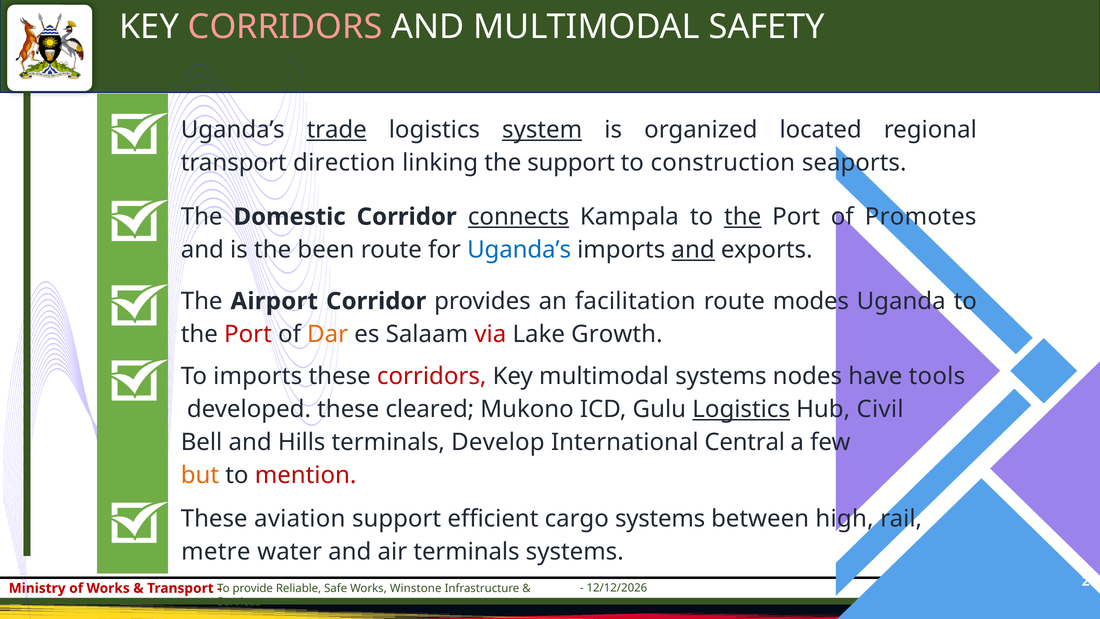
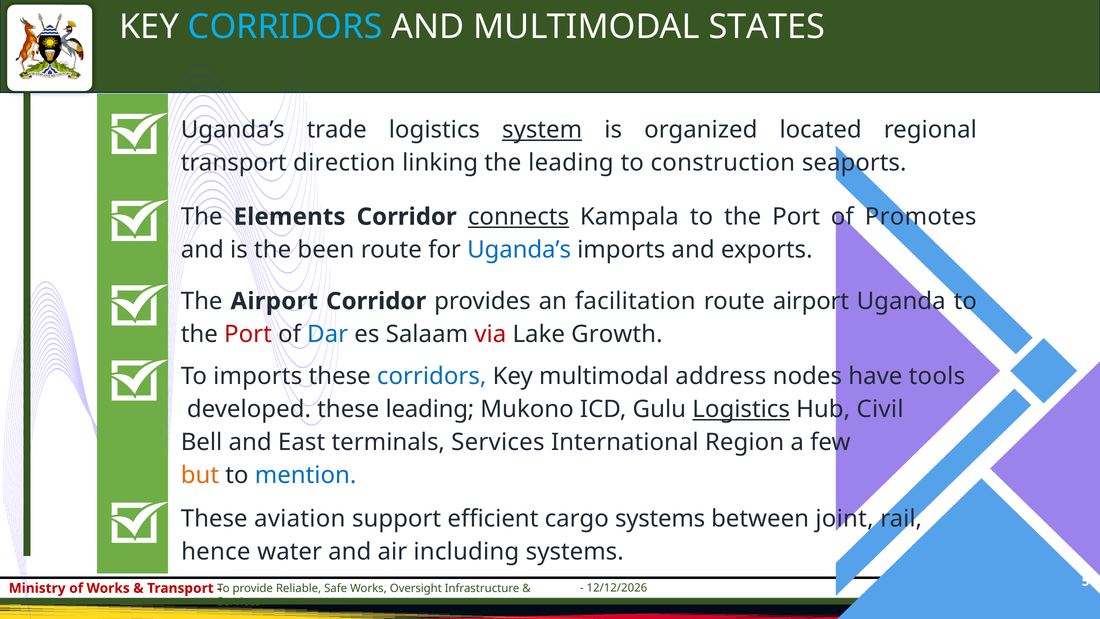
CORRIDORS at (285, 27) colour: pink -> light blue
SAFETY: SAFETY -> STATES
trade underline: present -> none
the support: support -> leading
Domestic: Domestic -> Elements
the at (743, 217) underline: present -> none
and at (693, 250) underline: present -> none
route modes: modes -> airport
Dar colour: orange -> blue
corridors at (432, 376) colour: red -> blue
multimodal systems: systems -> address
these cleared: cleared -> leading
Hills: Hills -> East
terminals Develop: Develop -> Services
Central: Central -> Region
mention colour: red -> blue
high: high -> joint
metre: metre -> hence
air terminals: terminals -> including
Winstone: Winstone -> Oversight
2: 2 -> 5
